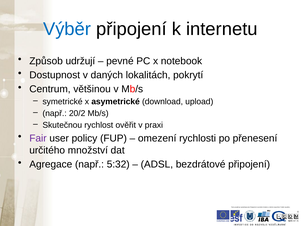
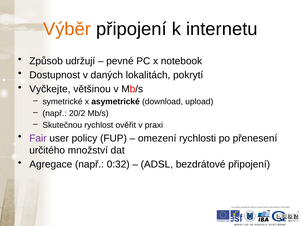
Výběr colour: blue -> orange
Centrum: Centrum -> Vyčkejte
5:32: 5:32 -> 0:32
